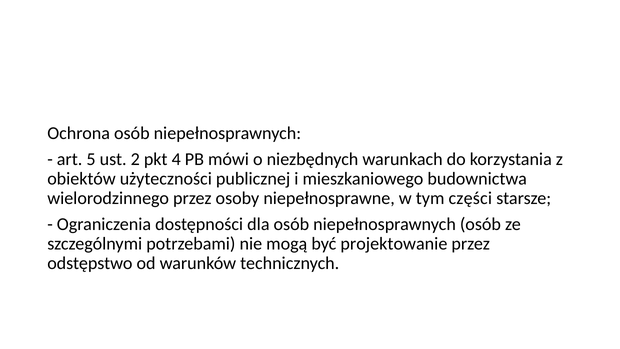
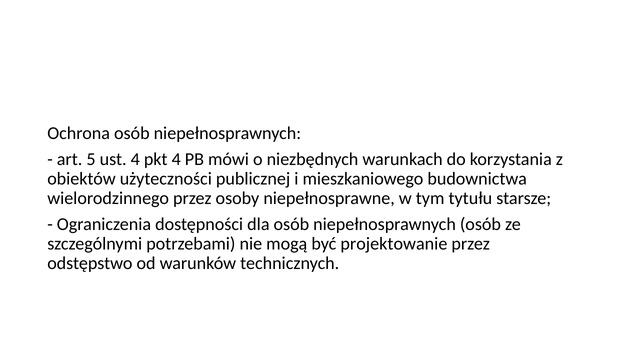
ust 2: 2 -> 4
części: części -> tytułu
